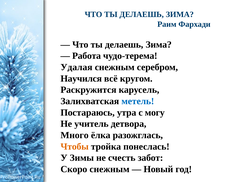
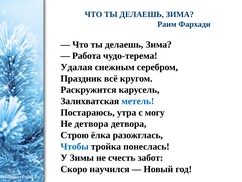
Научился: Научился -> Праздник
Не учитель: учитель -> детвора
Много: Много -> Строю
Чтобы colour: orange -> blue
Скоро снежным: снежным -> научился
